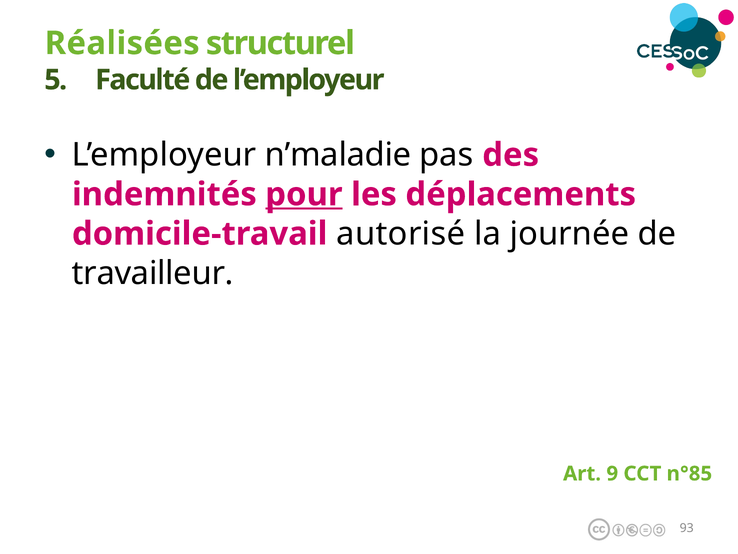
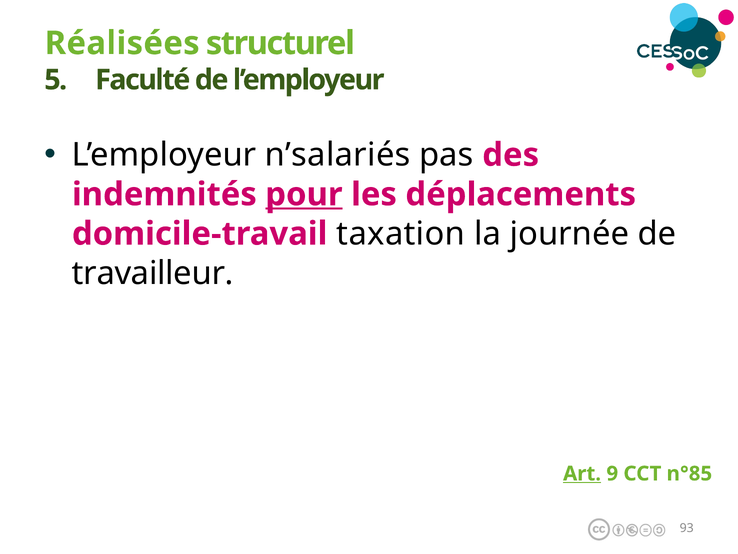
n’maladie: n’maladie -> n’salariés
autorisé: autorisé -> taxation
Art underline: none -> present
